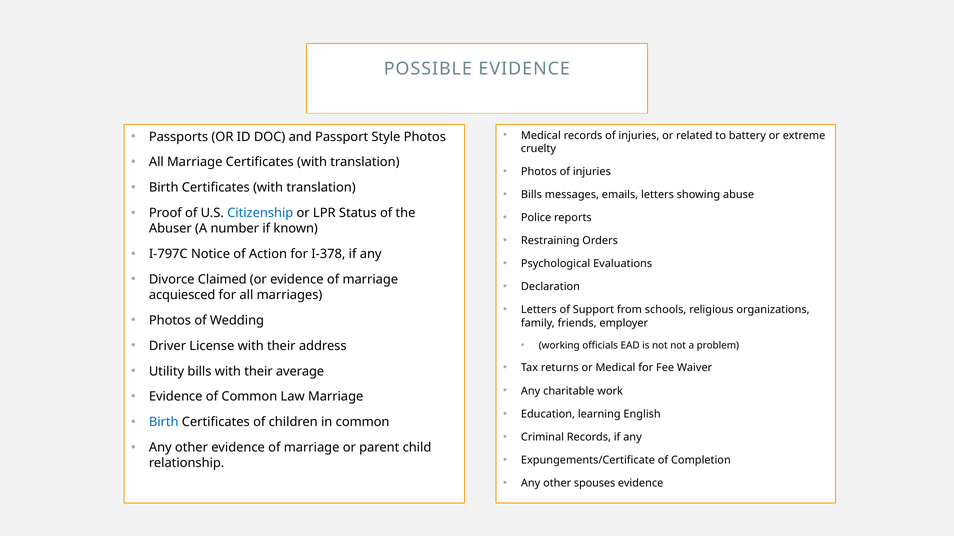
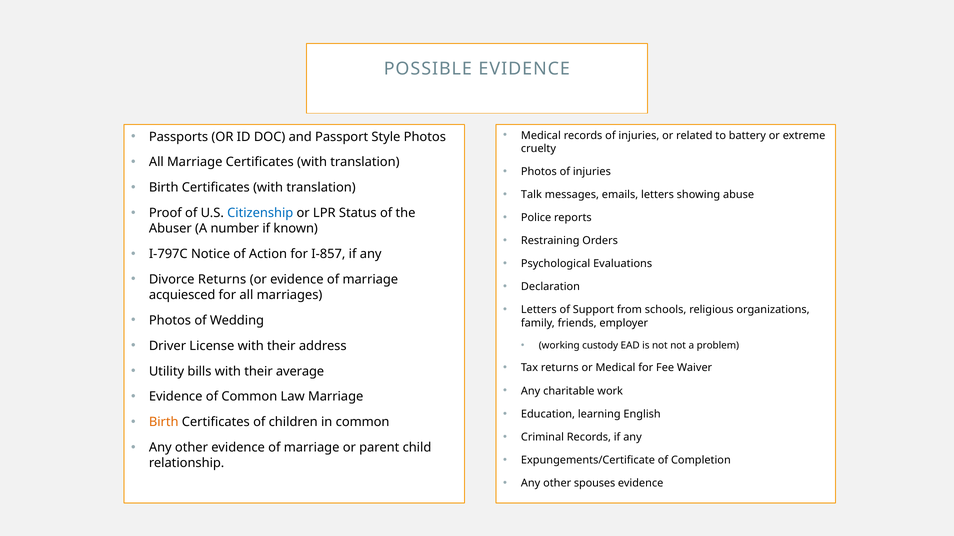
Bills at (531, 195): Bills -> Talk
I-378: I-378 -> I-857
Divorce Claimed: Claimed -> Returns
officials: officials -> custody
Birth at (164, 423) colour: blue -> orange
